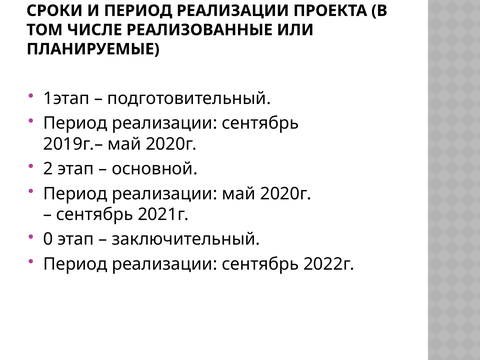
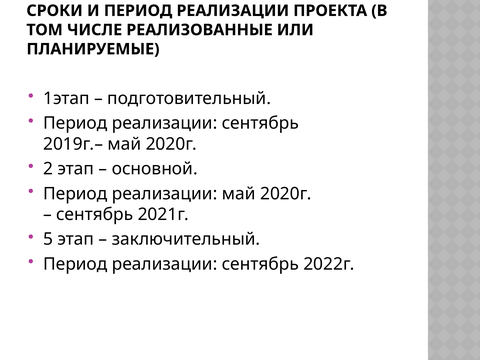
0: 0 -> 5
